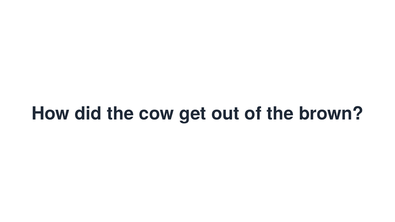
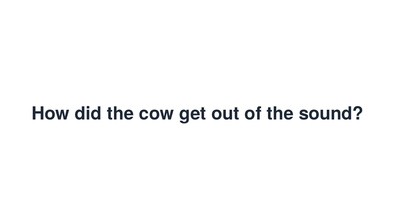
brown: brown -> sound
